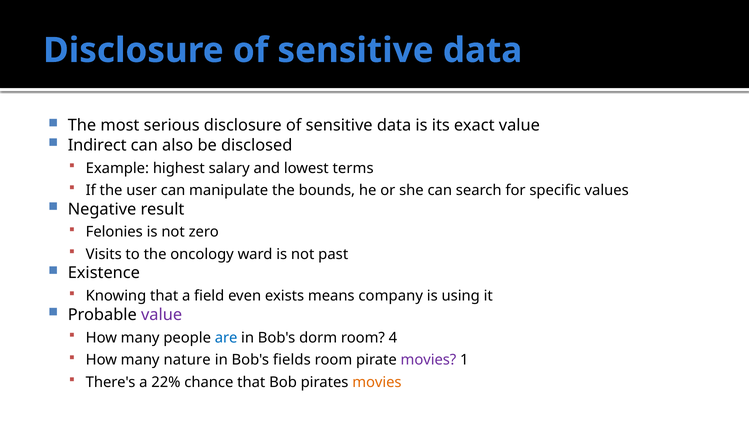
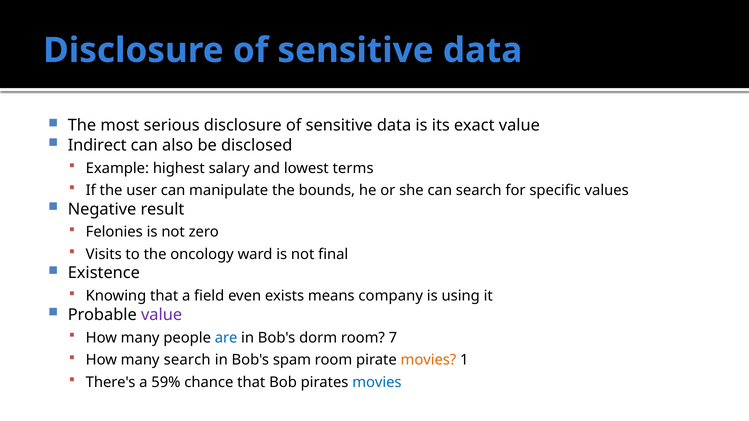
past: past -> final
4: 4 -> 7
many nature: nature -> search
fields: fields -> spam
movies at (428, 360) colour: purple -> orange
22%: 22% -> 59%
movies at (377, 382) colour: orange -> blue
